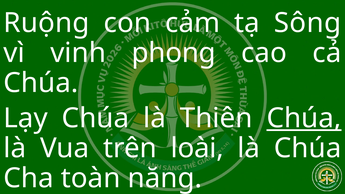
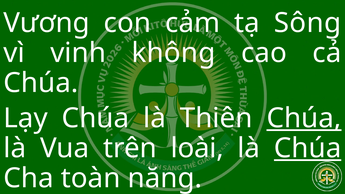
Ruộng: Ruộng -> Vương
phong: phong -> không
Chúa at (308, 148) underline: none -> present
